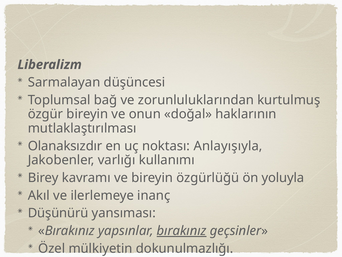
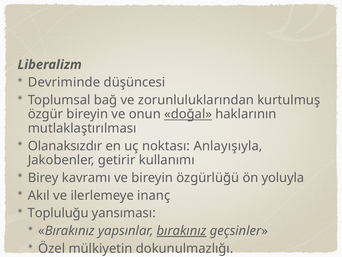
Sarmalayan: Sarmalayan -> Devriminde
doğal underline: none -> present
varlığı: varlığı -> getirir
Düşünürü: Düşünürü -> Topluluğu
